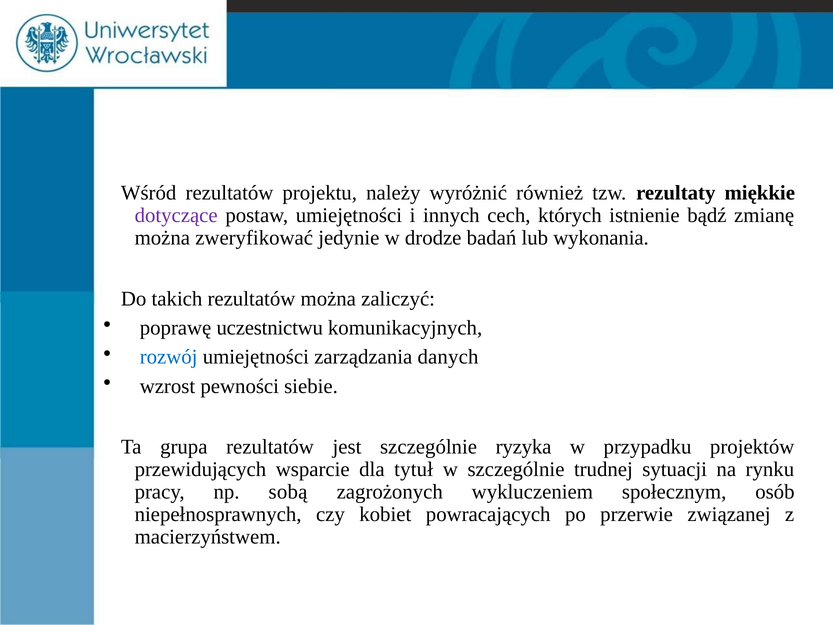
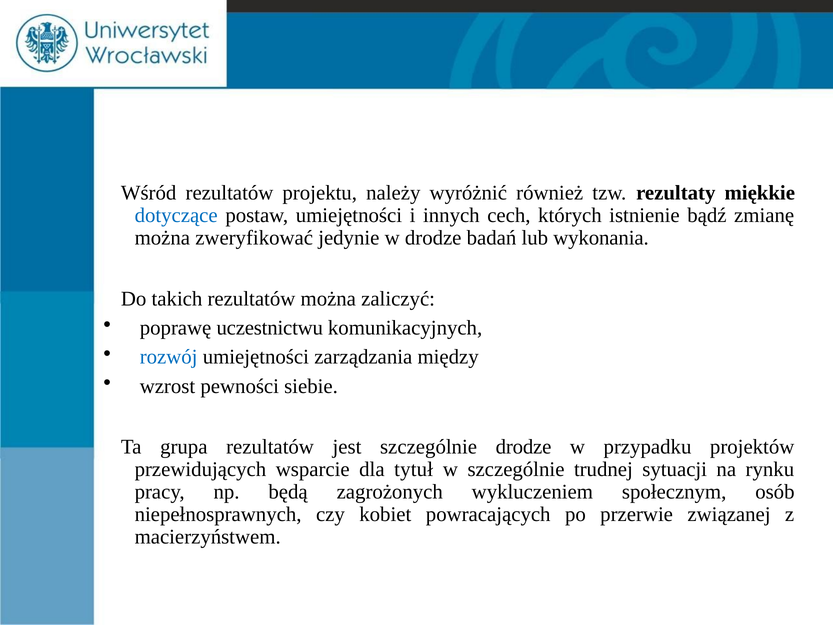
dotyczące colour: purple -> blue
danych: danych -> między
szczególnie ryzyka: ryzyka -> drodze
sobą: sobą -> będą
